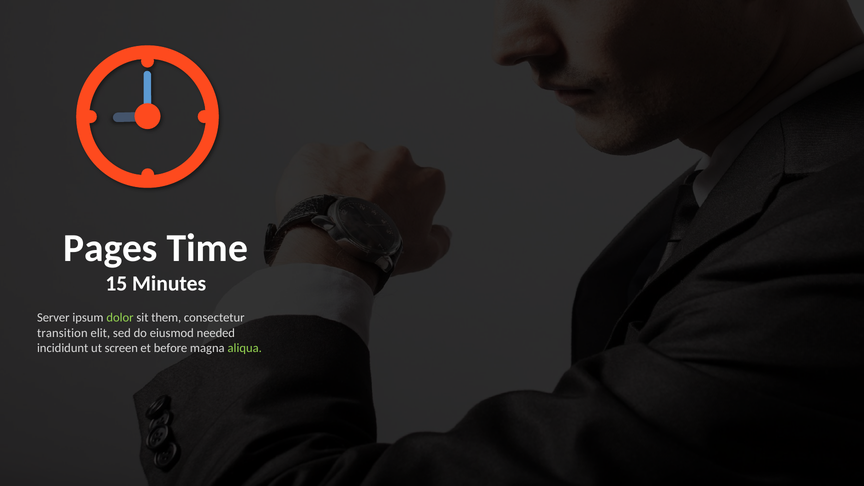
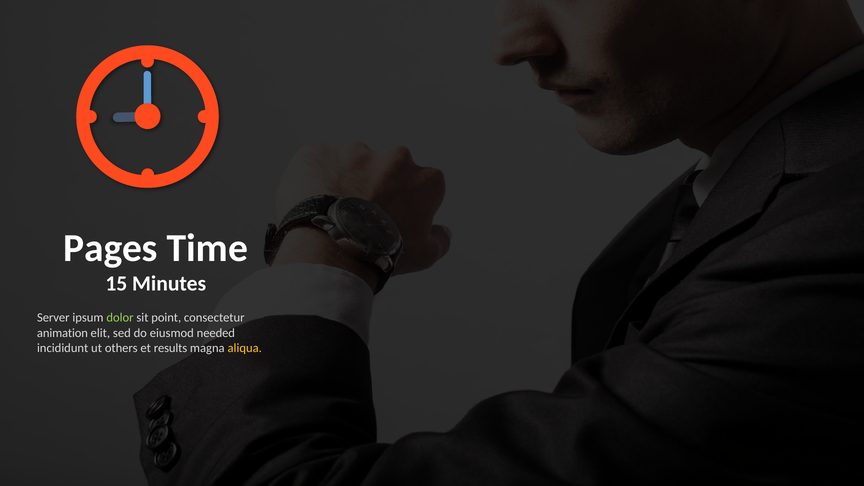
them: them -> point
transition: transition -> animation
screen: screen -> others
before: before -> results
aliqua colour: light green -> yellow
